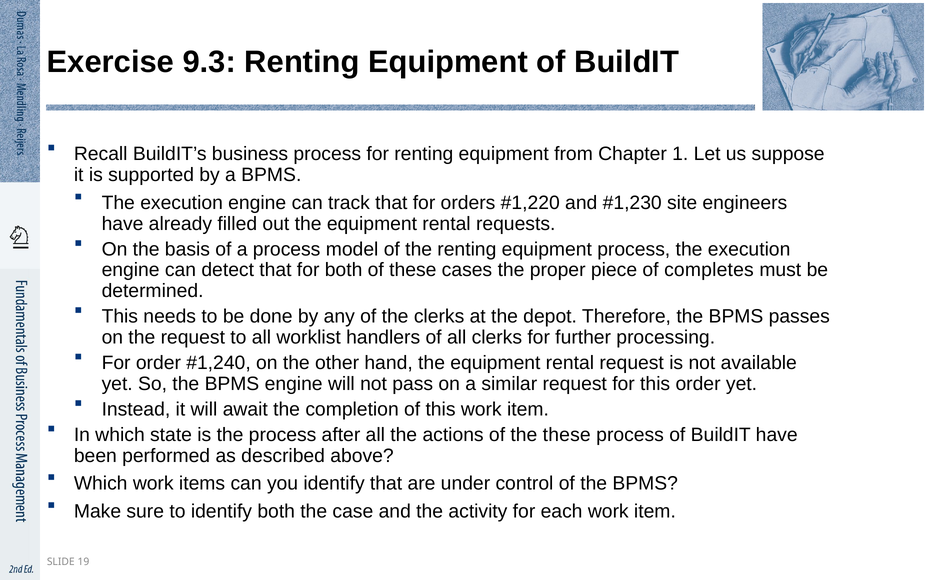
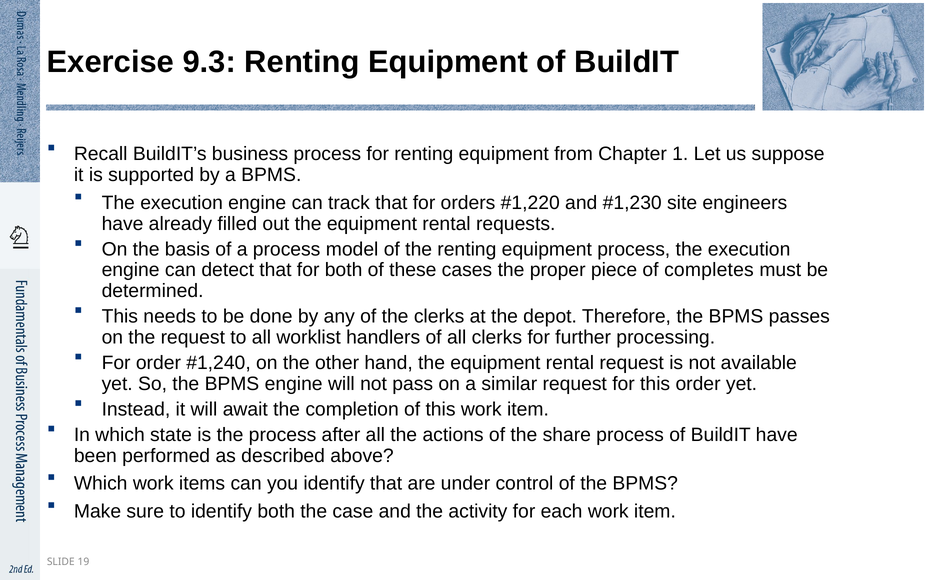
the these: these -> share
